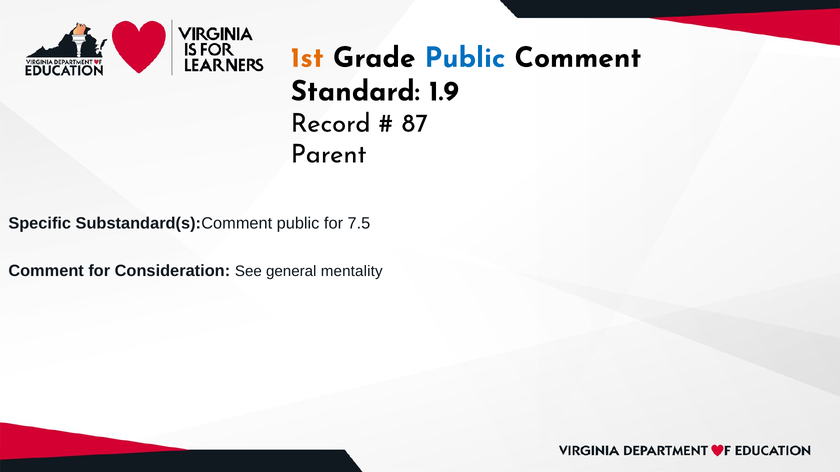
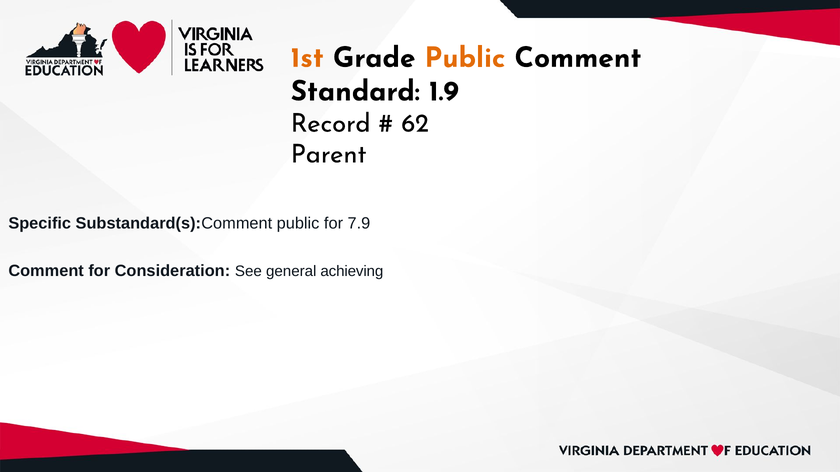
Public at (465, 58) colour: blue -> orange
87: 87 -> 62
7.5: 7.5 -> 7.9
mentality: mentality -> achieving
